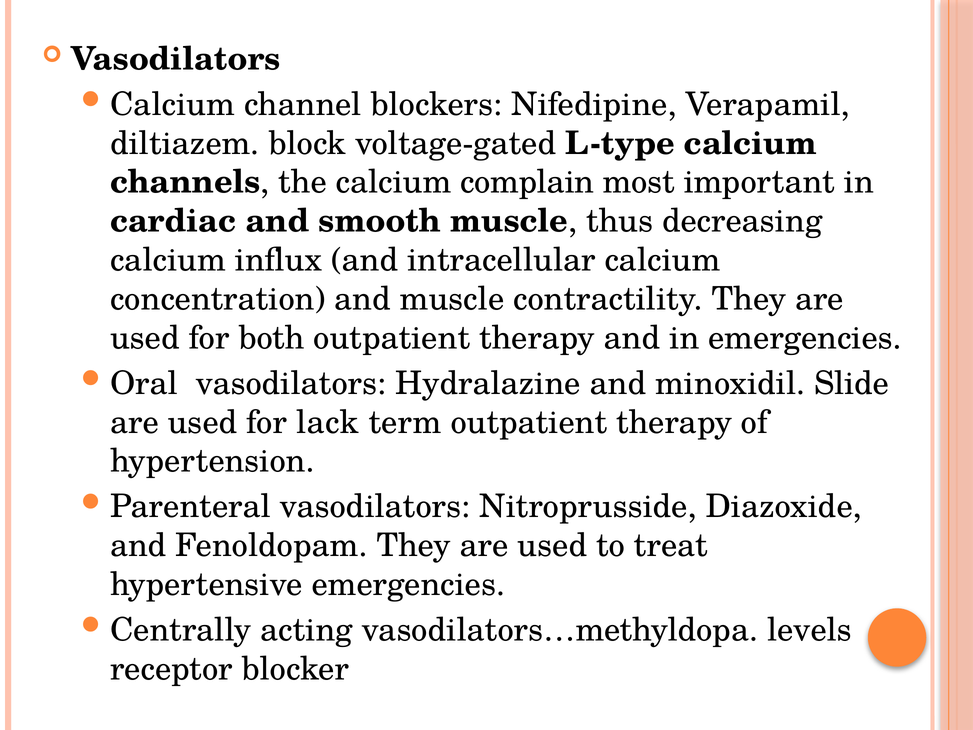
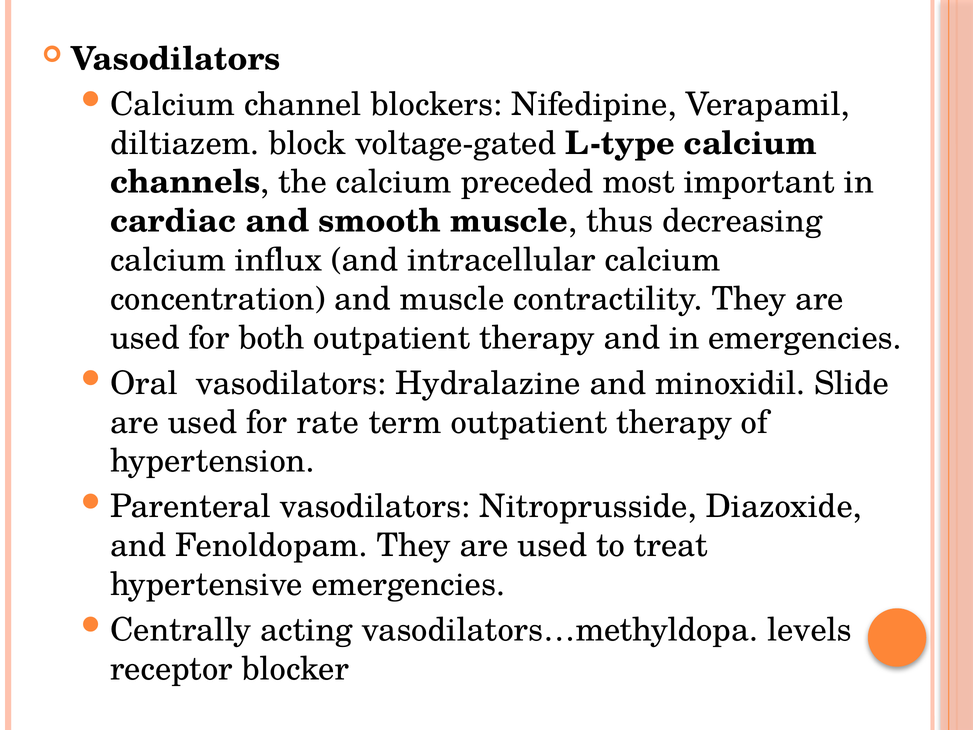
complain: complain -> preceded
lack: lack -> rate
